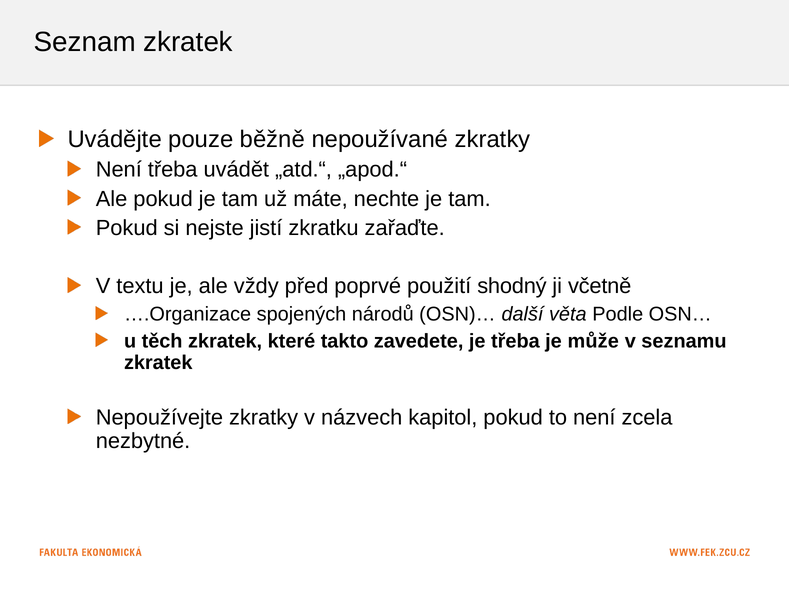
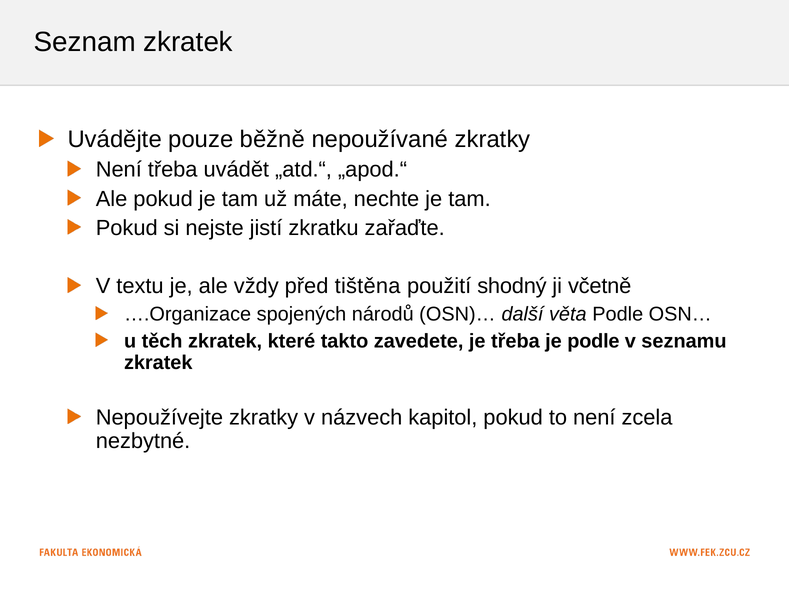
poprvé: poprvé -> tištěna
je může: může -> podle
